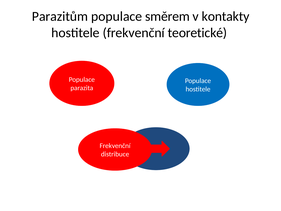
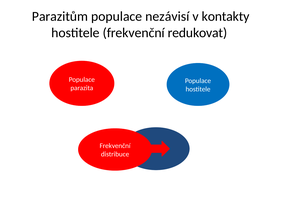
směrem: směrem -> nezávisí
teoretické: teoretické -> redukovat
